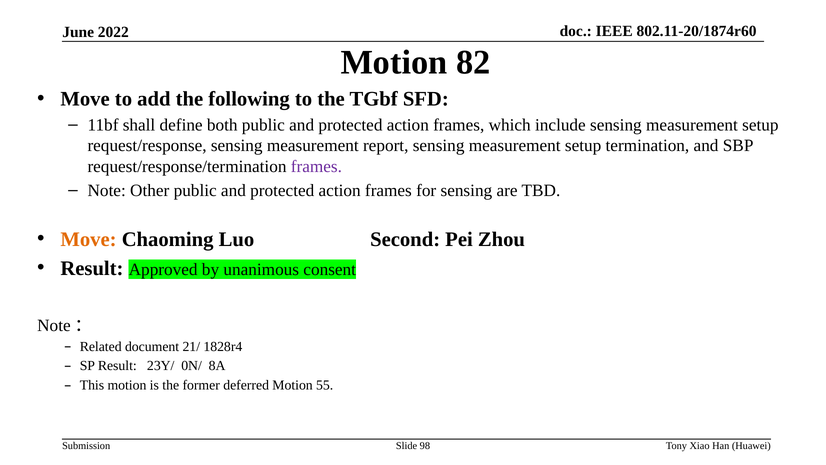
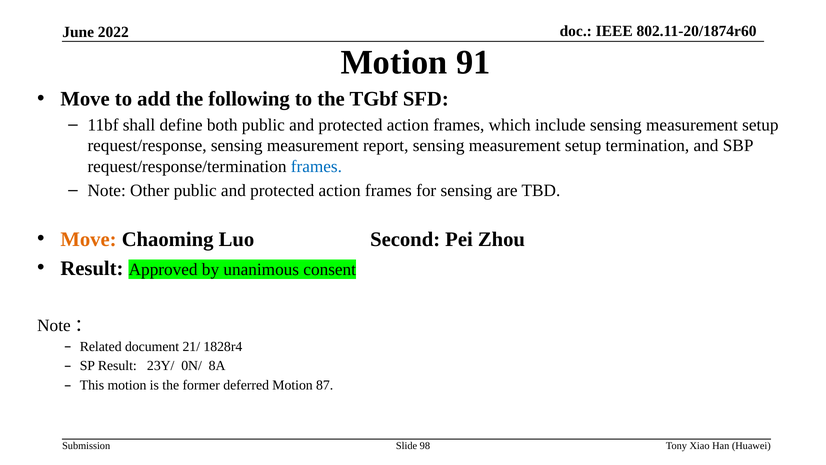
82: 82 -> 91
frames at (316, 166) colour: purple -> blue
55: 55 -> 87
